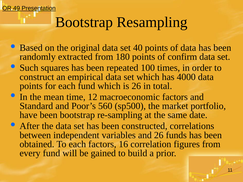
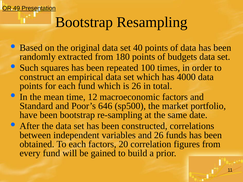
confirm: confirm -> budgets
560: 560 -> 646
16: 16 -> 20
